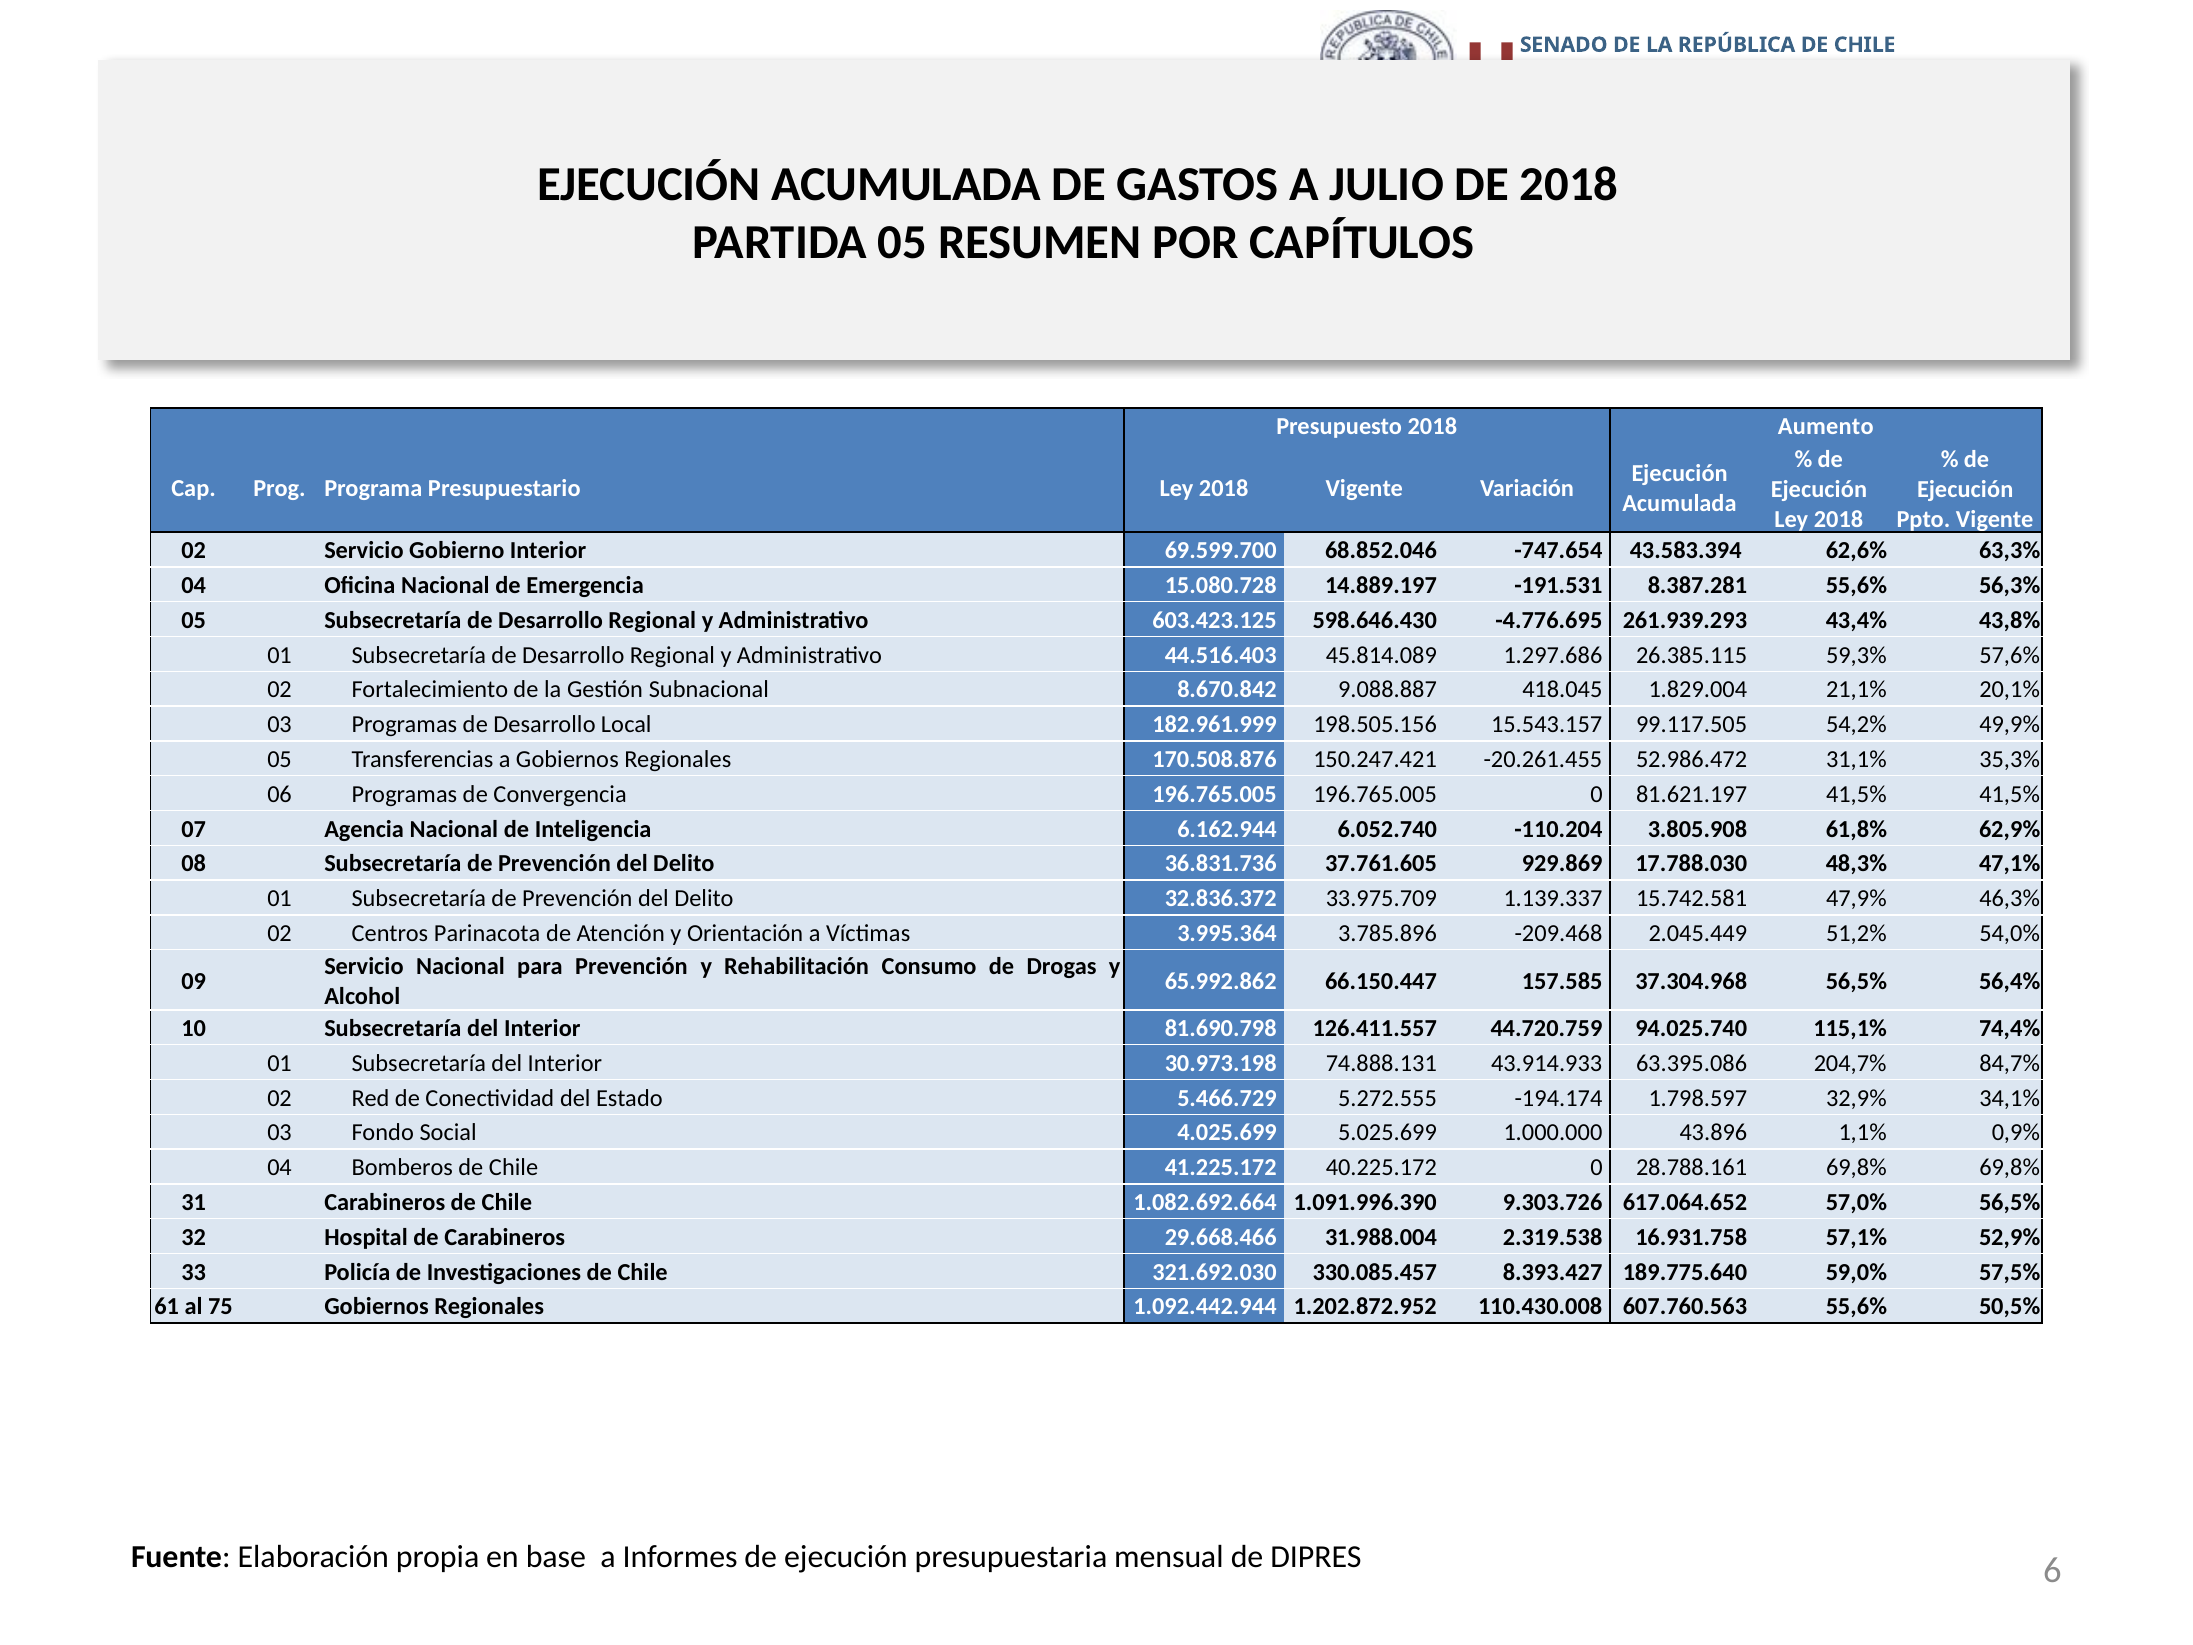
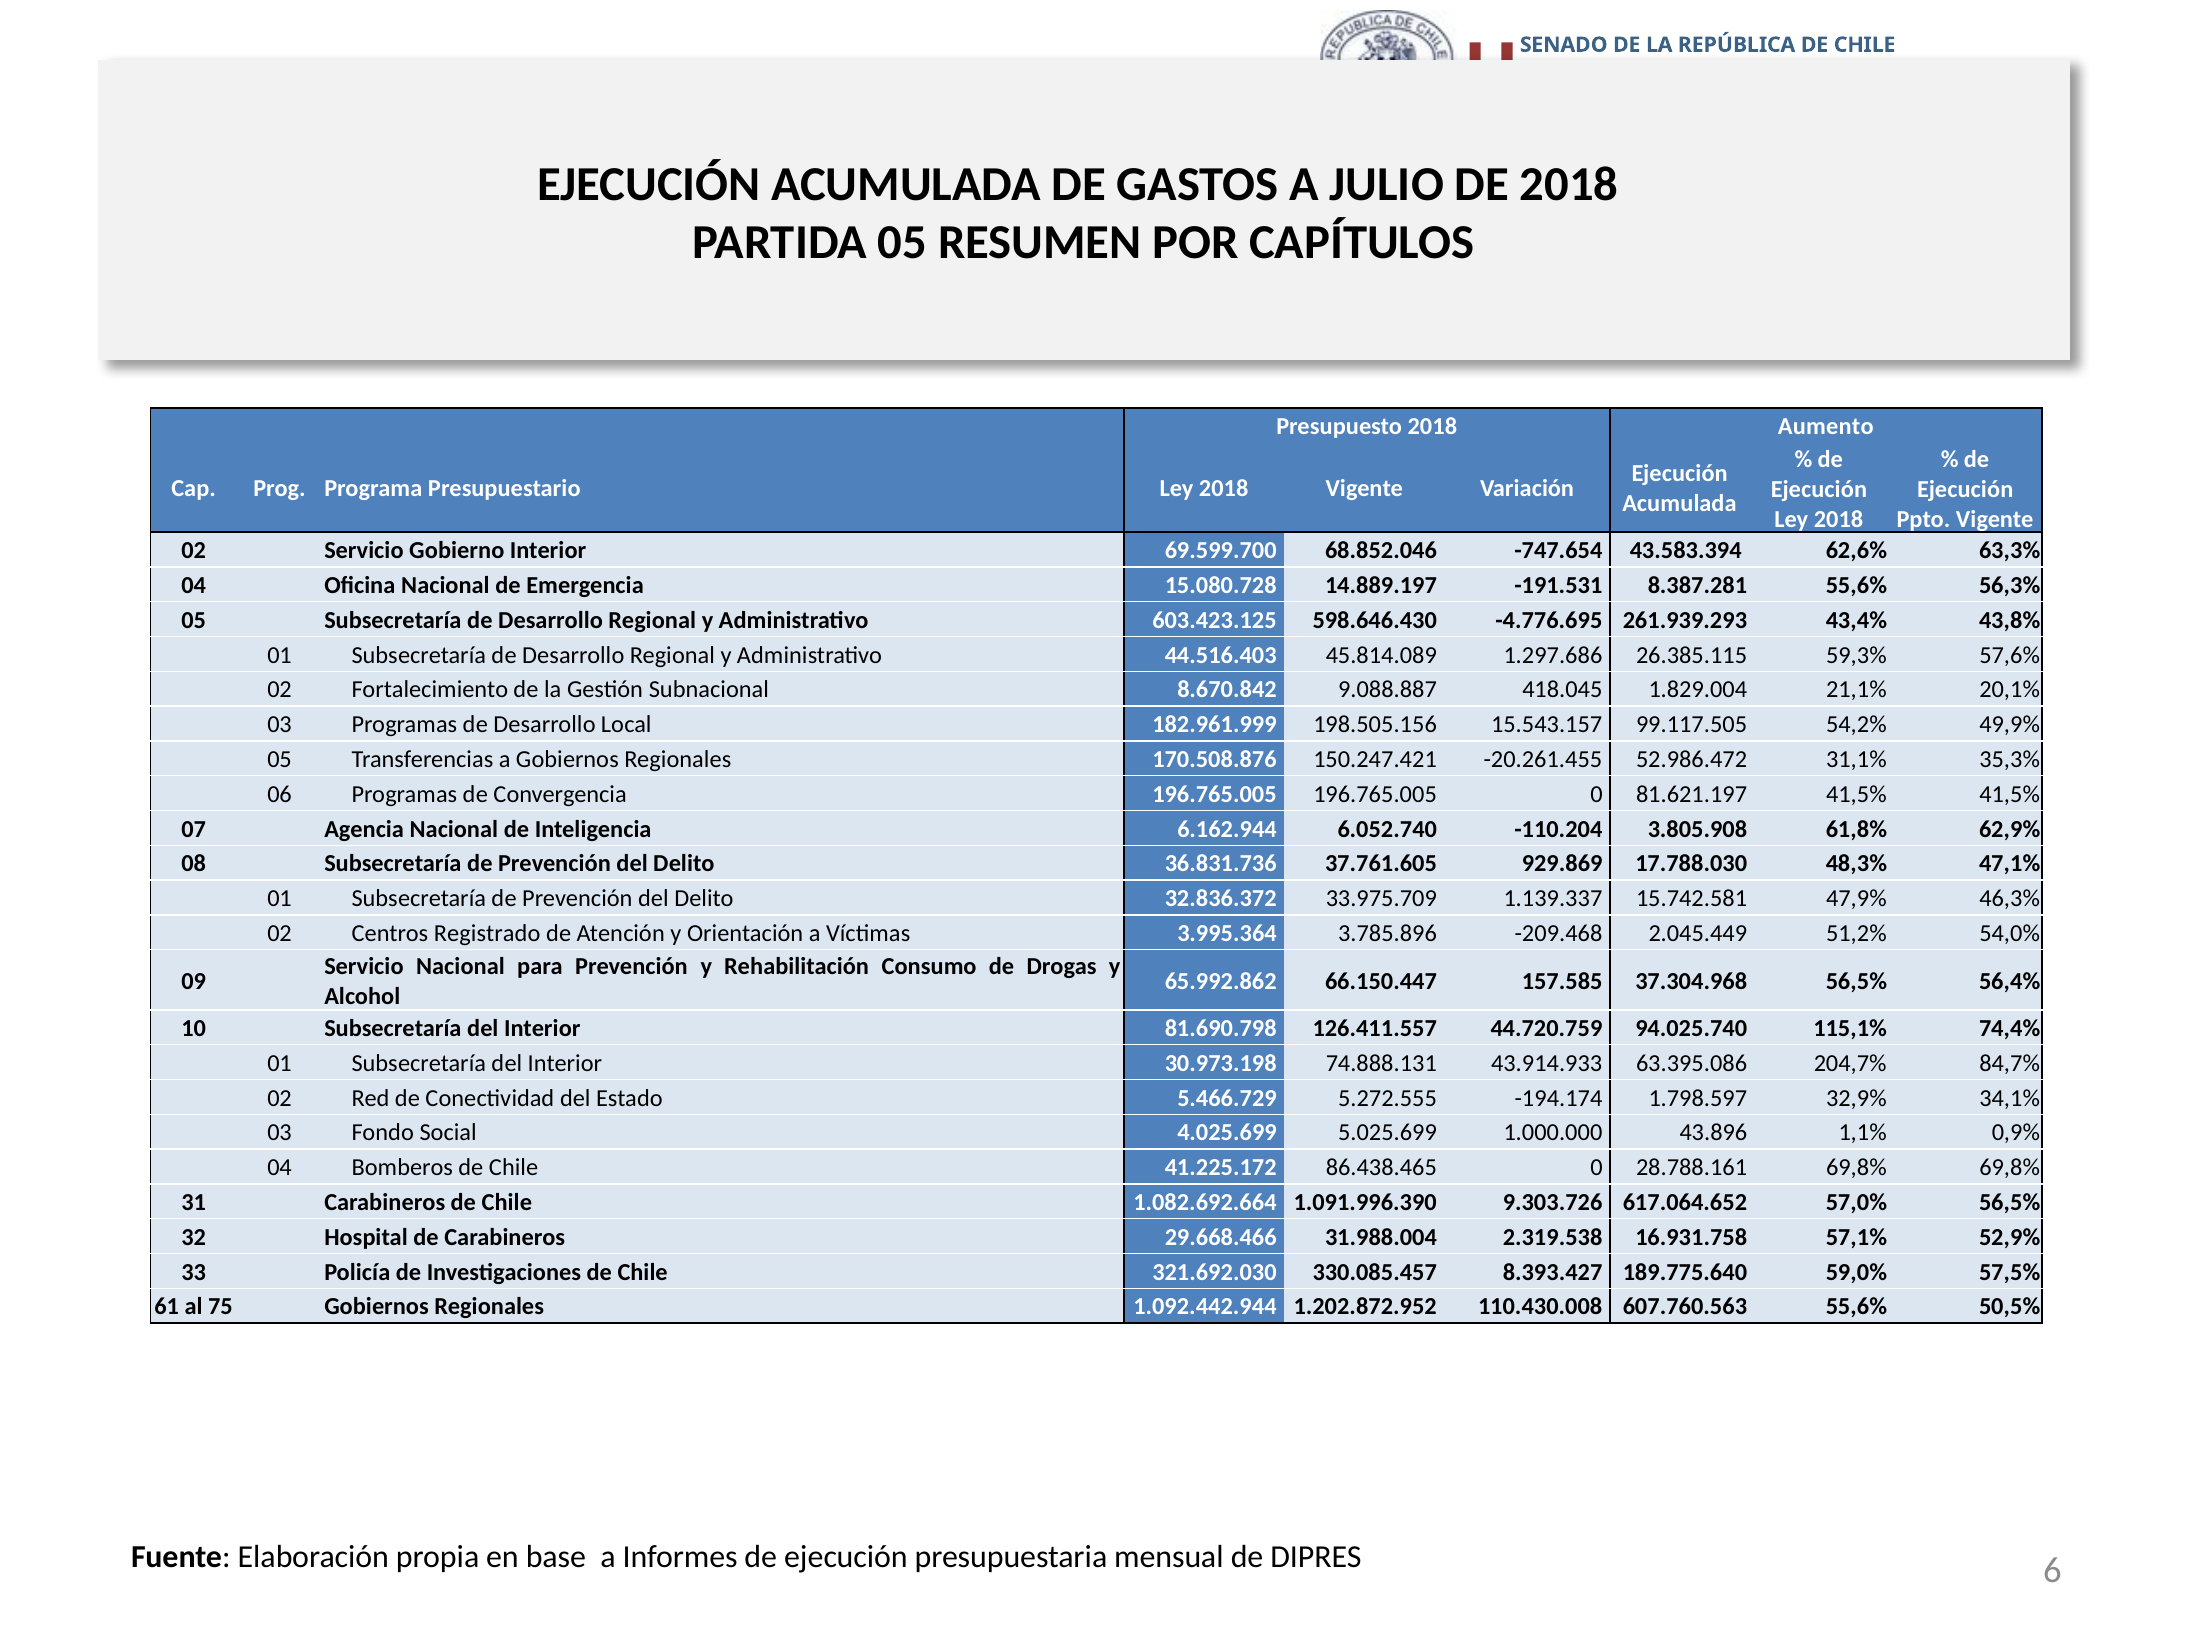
Parinacota: Parinacota -> Registrado
40.225.172: 40.225.172 -> 86.438.465
